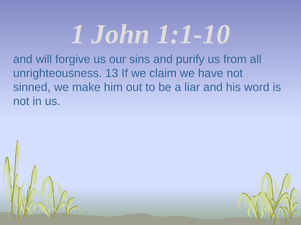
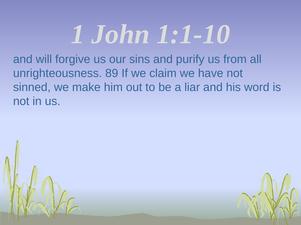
13: 13 -> 89
